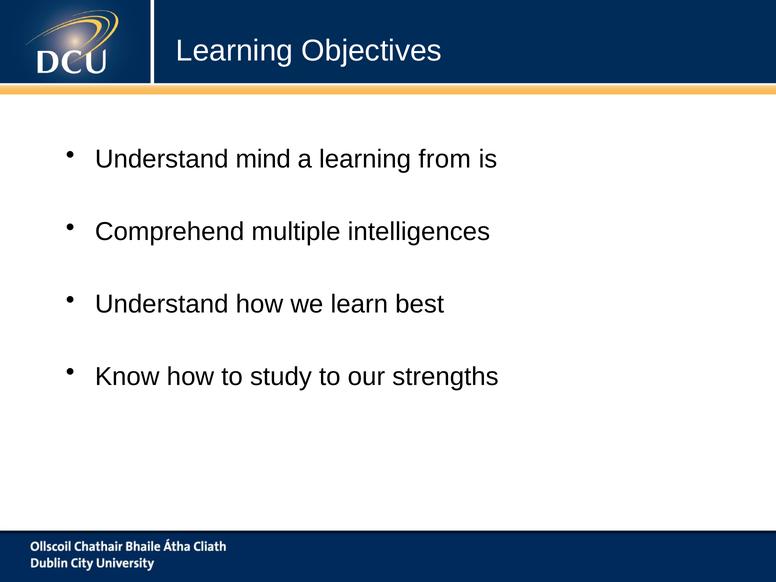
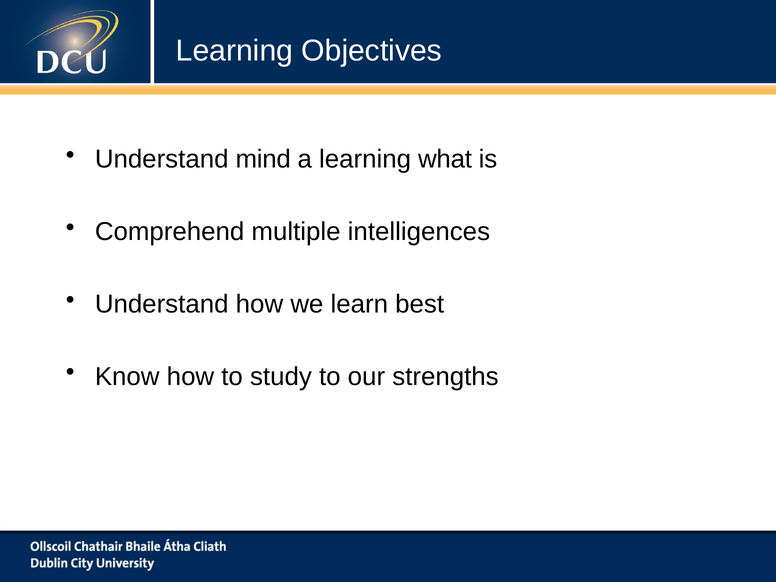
from: from -> what
